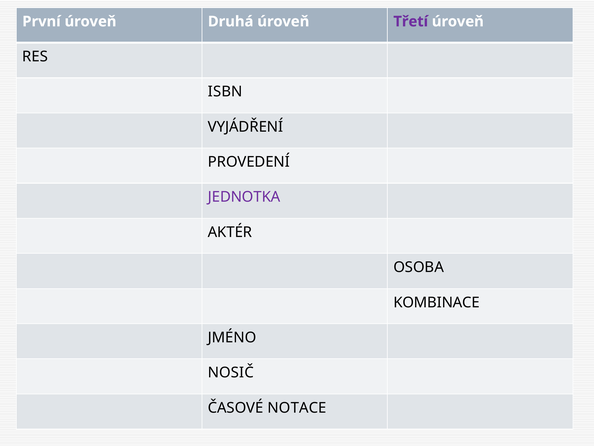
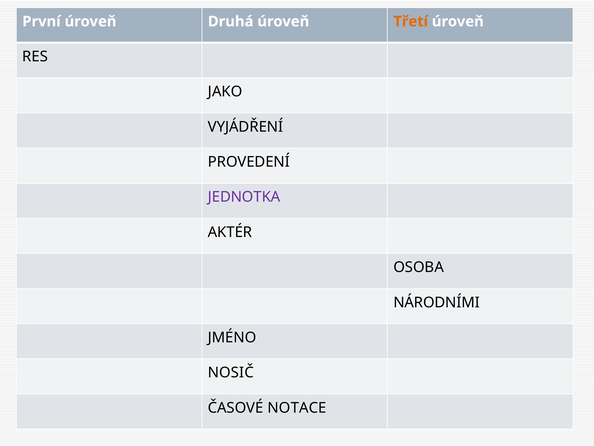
Třetí colour: purple -> orange
ISBN: ISBN -> JAKO
KOMBINACE: KOMBINACE -> NÁRODNÍMI
